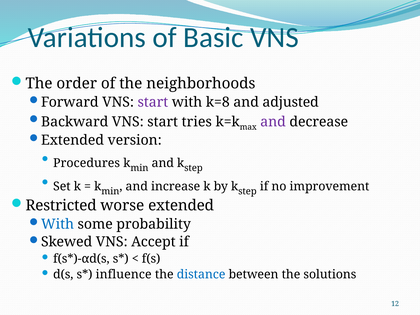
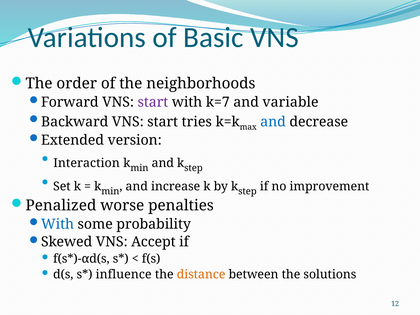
k=8: k=8 -> k=7
adjusted: adjusted -> variable
and at (273, 122) colour: purple -> blue
Procedures: Procedures -> Interaction
Restricted: Restricted -> Penalized
worse extended: extended -> penalties
distance colour: blue -> orange
